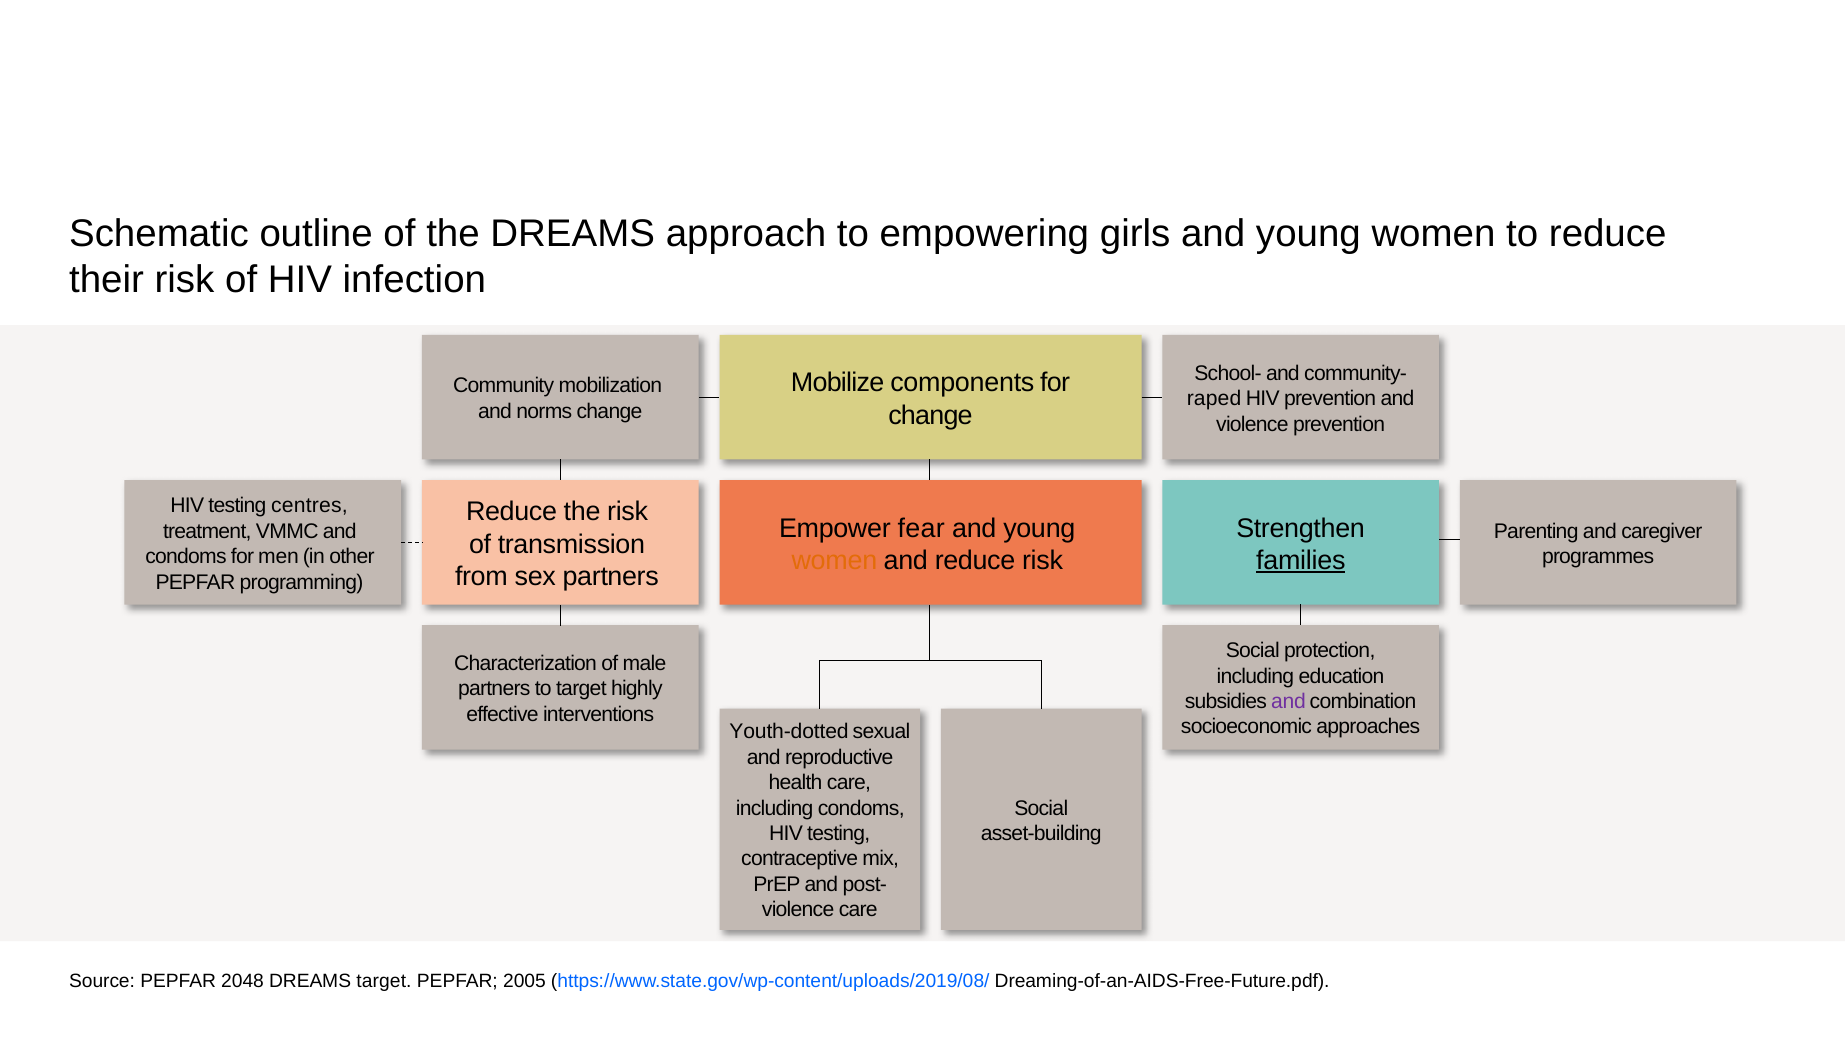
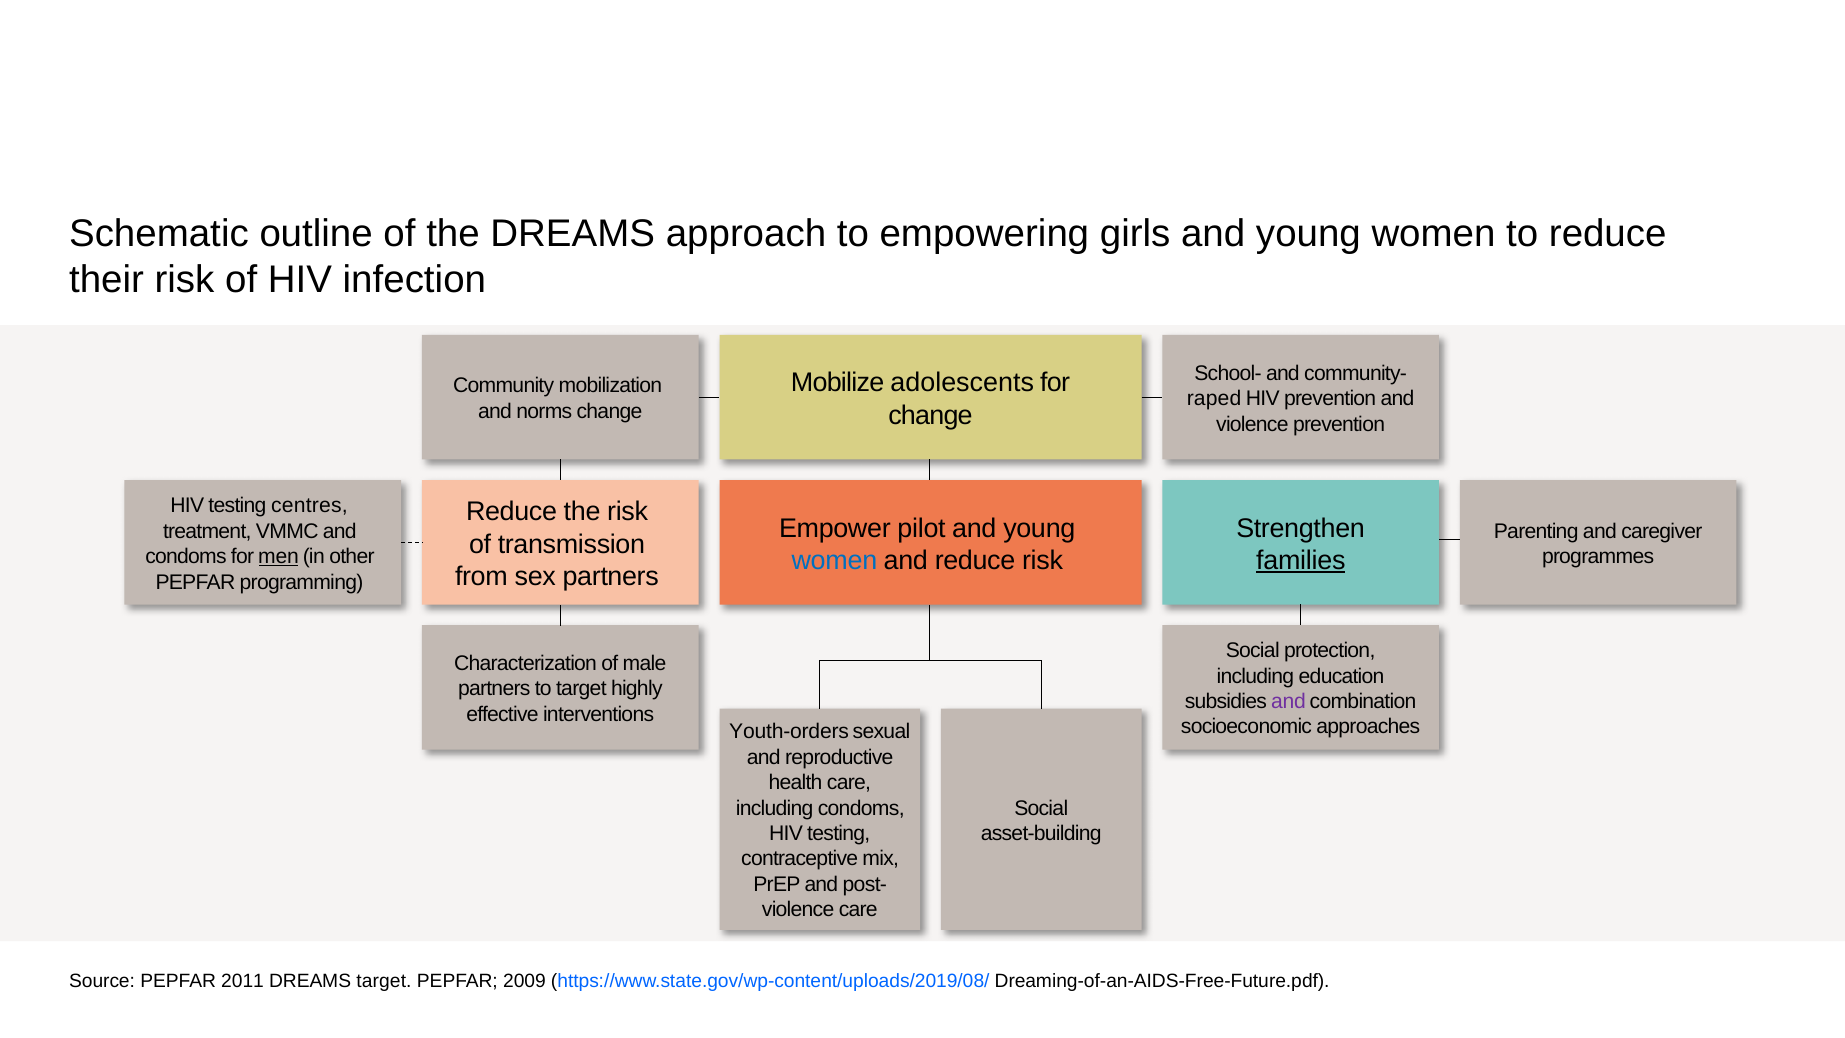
components: components -> adolescents
fear: fear -> pilot
men underline: none -> present
women at (834, 560) colour: orange -> blue
Youth-dotted: Youth-dotted -> Youth-orders
2048: 2048 -> 2011
2005: 2005 -> 2009
